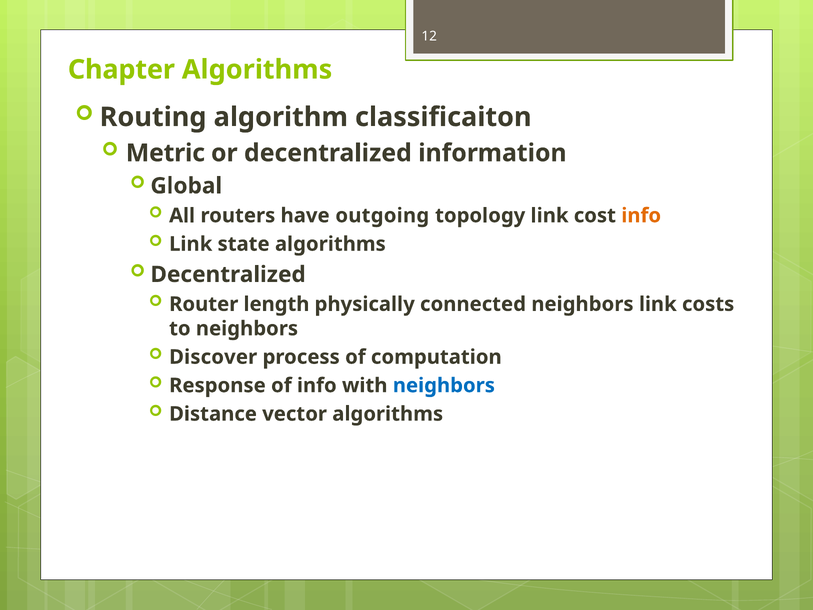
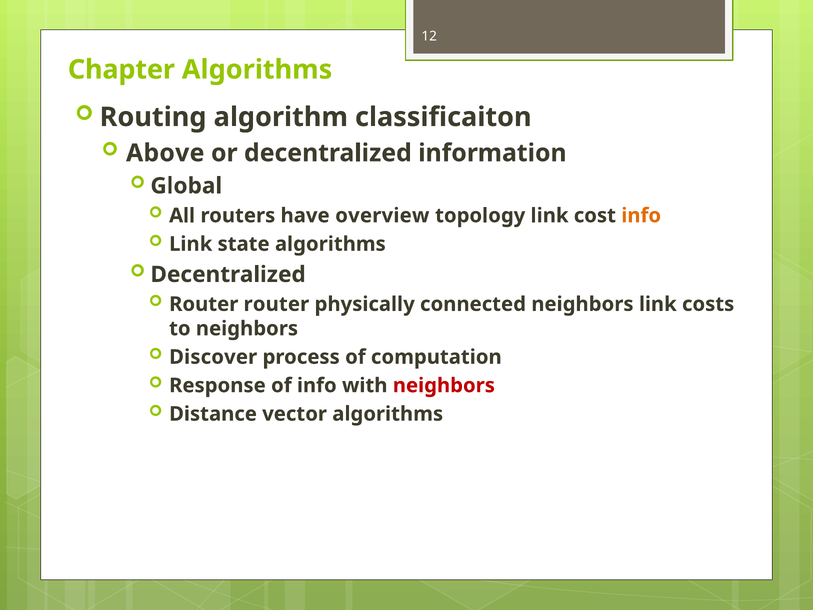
Metric: Metric -> Above
outgoing: outgoing -> overview
Router length: length -> router
neighbors at (444, 385) colour: blue -> red
